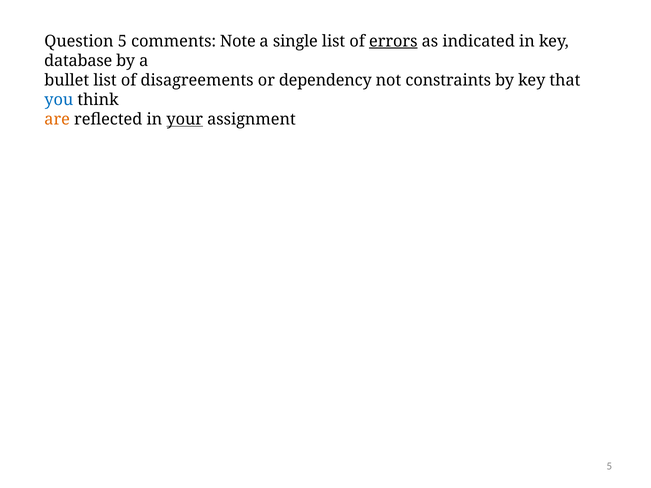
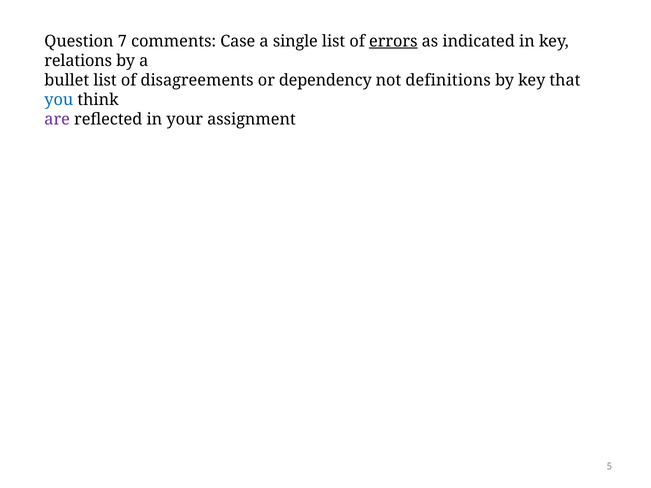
Question 5: 5 -> 7
Note: Note -> Case
database: database -> relations
constraints: constraints -> definitions
are colour: orange -> purple
your underline: present -> none
